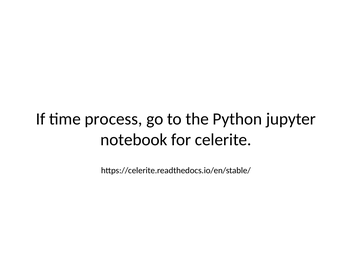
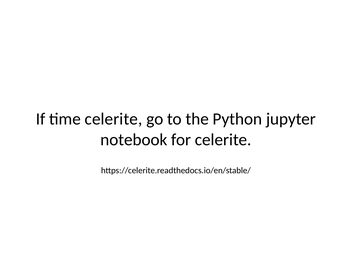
time process: process -> celerite
